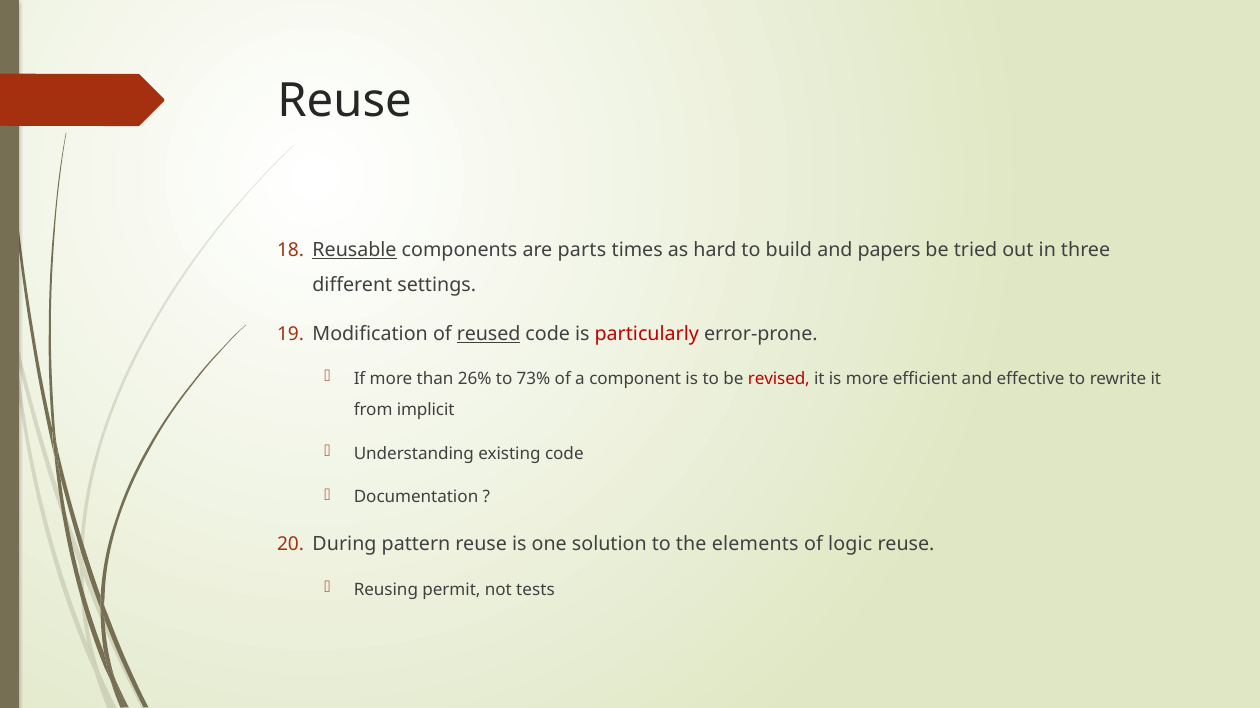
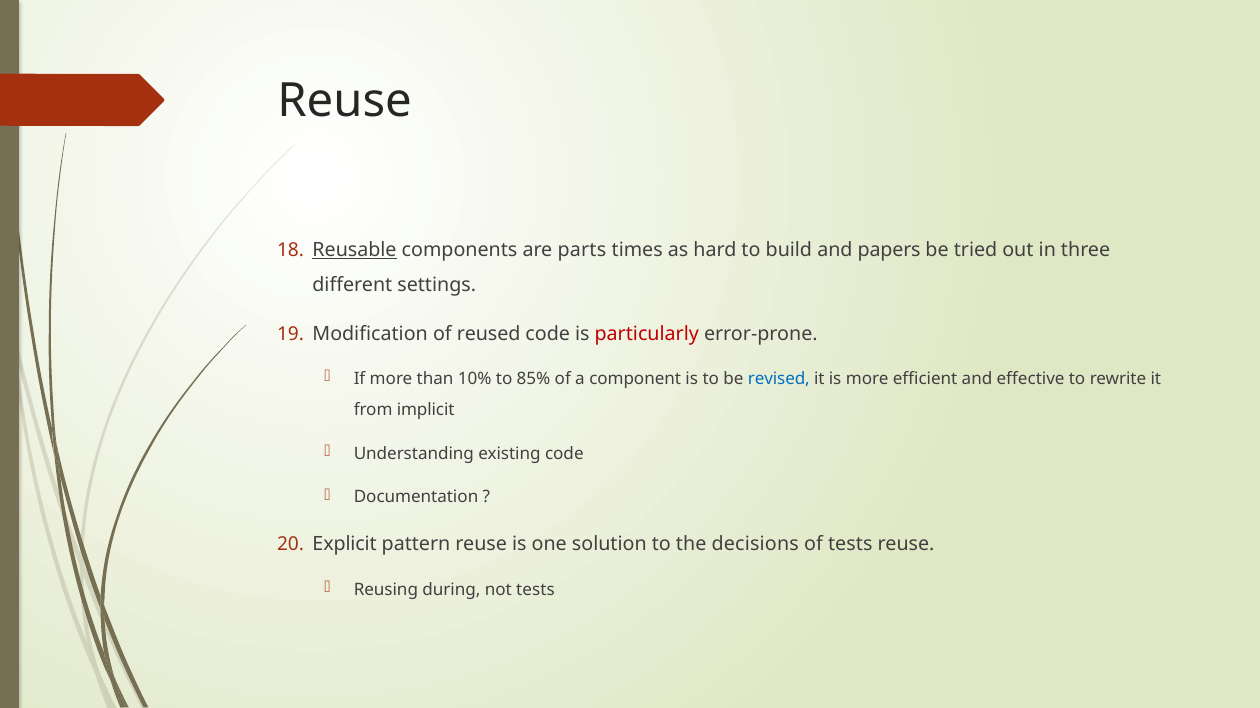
reused underline: present -> none
26%: 26% -> 10%
73%: 73% -> 85%
revised colour: red -> blue
During: During -> Explicit
elements: elements -> decisions
of logic: logic -> tests
permit: permit -> during
